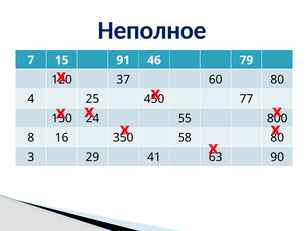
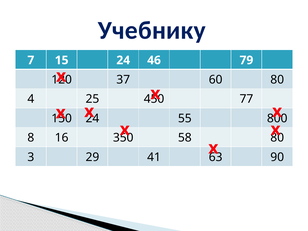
Неполное: Неполное -> Учебнику
15 91: 91 -> 24
